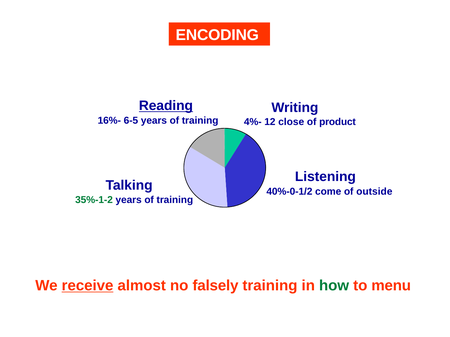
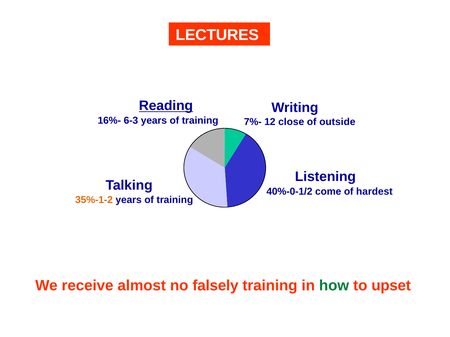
ENCODING: ENCODING -> LECTURES
6-5: 6-5 -> 6-3
4%-: 4%- -> 7%-
product: product -> outside
outside: outside -> hardest
35%-1-2 colour: green -> orange
receive underline: present -> none
menu: menu -> upset
